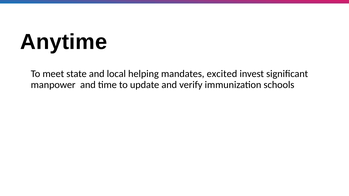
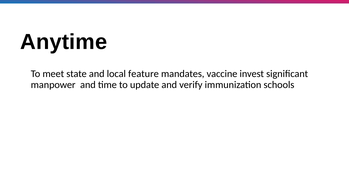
helping: helping -> feature
excited: excited -> vaccine
